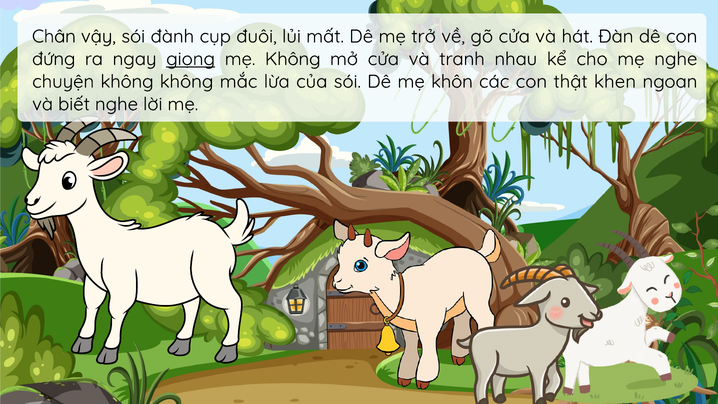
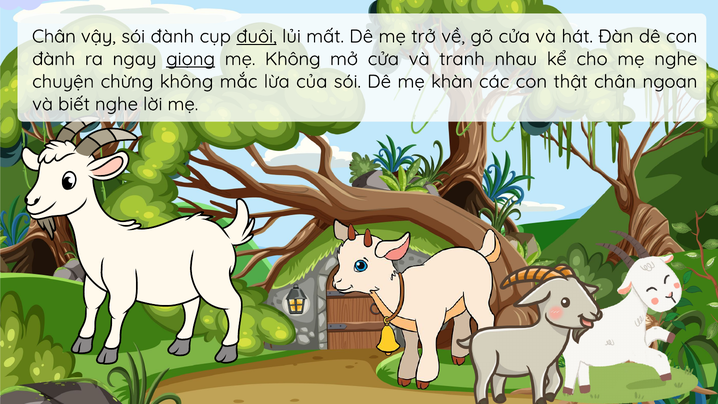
đuôi underline: none -> present
đứng at (54, 59): đứng -> đành
chuyện không: không -> chừng
khôn: khôn -> khàn
thật khen: khen -> chân
